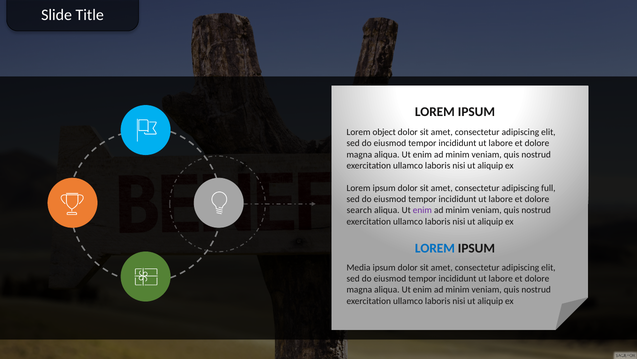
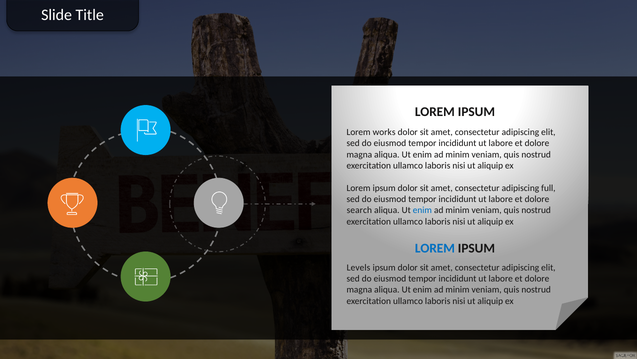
object: object -> works
enim at (422, 210) colour: purple -> blue
Media: Media -> Levels
